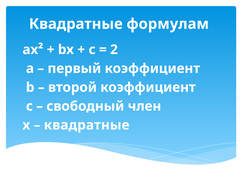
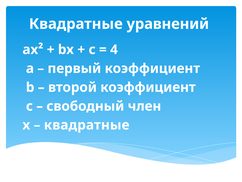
формулам: формулам -> уравнений
2: 2 -> 4
